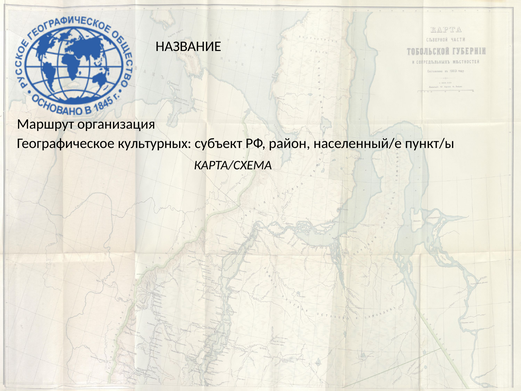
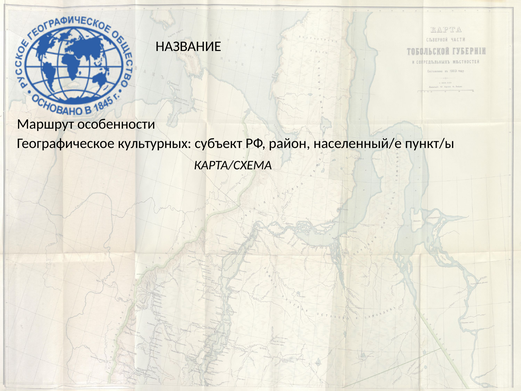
организация: организация -> особенности
